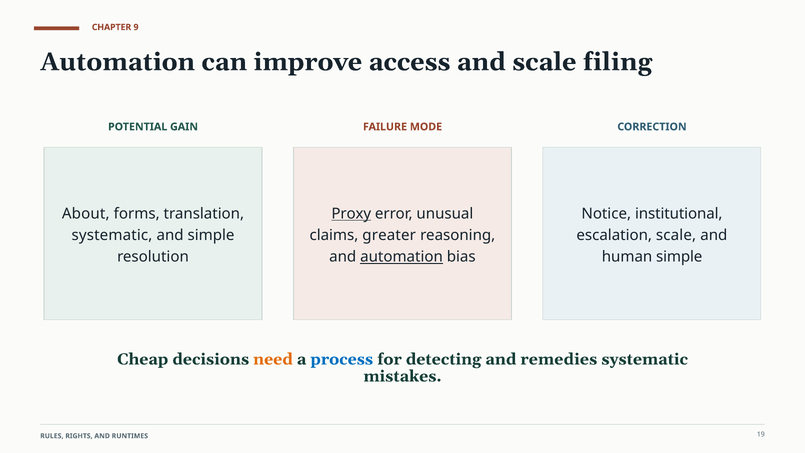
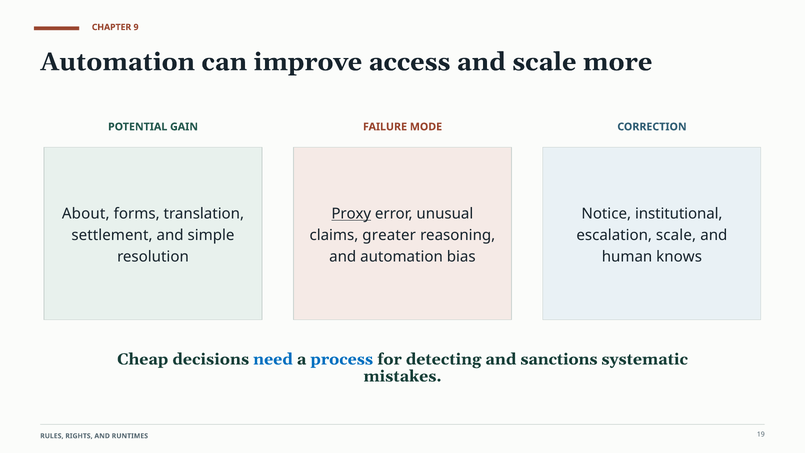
filing: filing -> more
systematic at (112, 235): systematic -> settlement
automation at (402, 257) underline: present -> none
human simple: simple -> knows
need colour: orange -> blue
remedies: remedies -> sanctions
